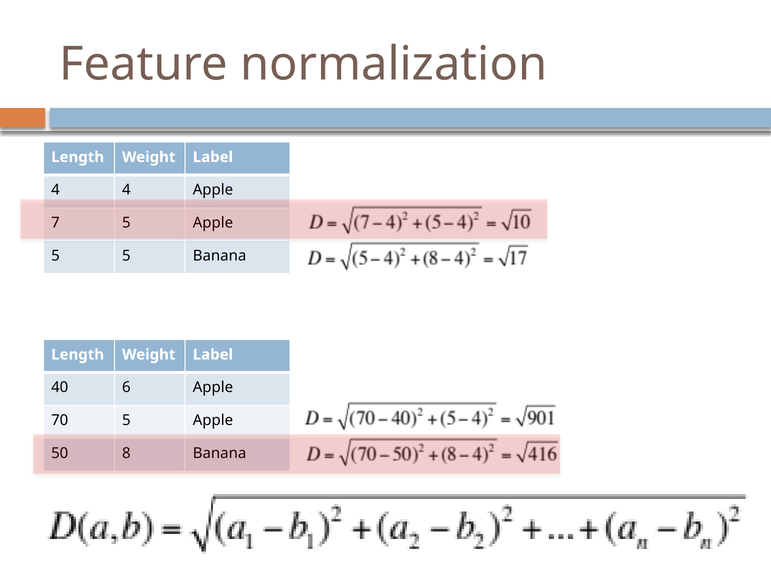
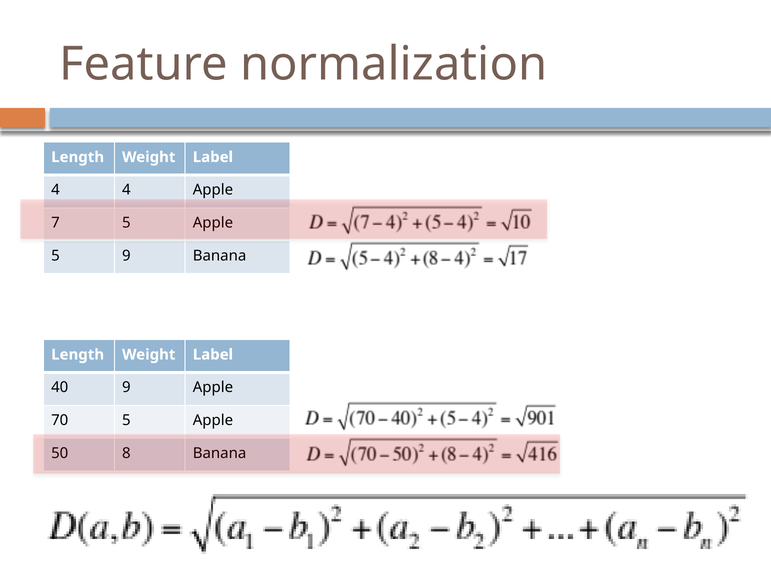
5 5: 5 -> 9
40 6: 6 -> 9
